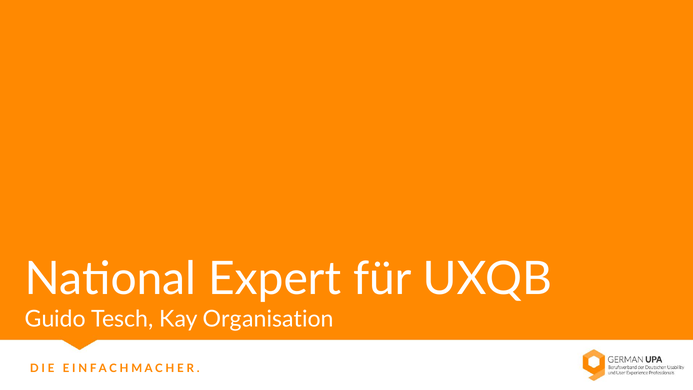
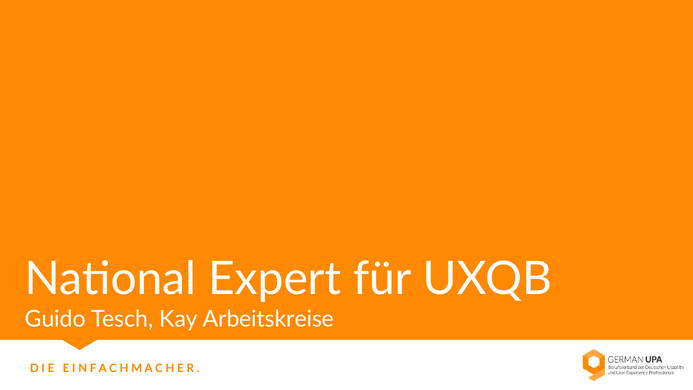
Organisation: Organisation -> Arbeitskreise
